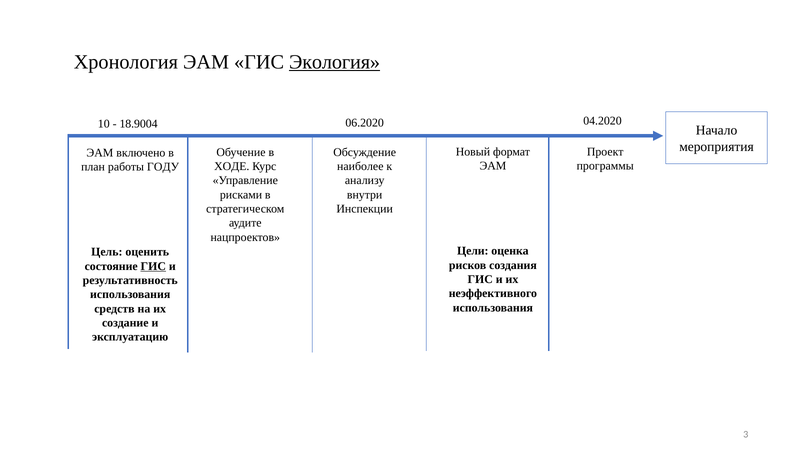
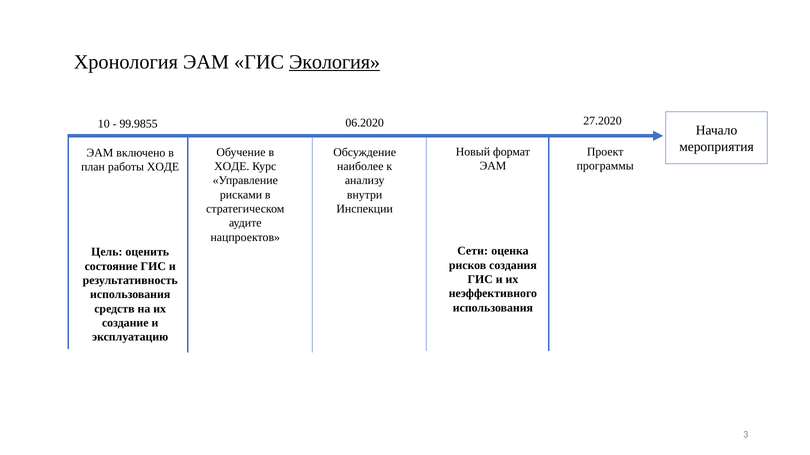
04.2020: 04.2020 -> 27.2020
18.9004: 18.9004 -> 99.9855
работы ГОДУ: ГОДУ -> ХОДЕ
Цели: Цели -> Сети
ГИС at (153, 266) underline: present -> none
